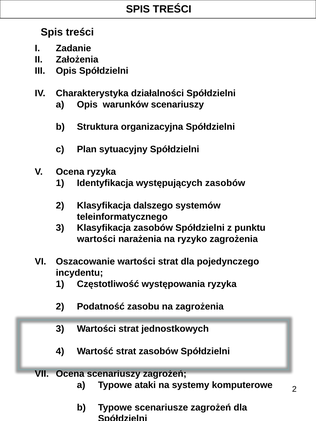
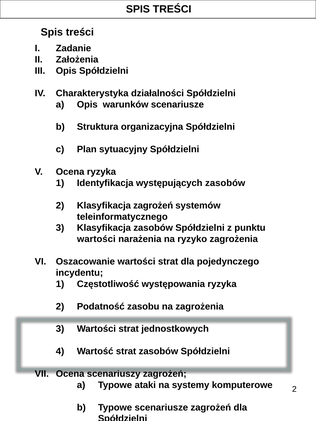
warunków scenariuszy: scenariuszy -> scenariusze
Klasyfikacja dalszego: dalszego -> zagrożeń
